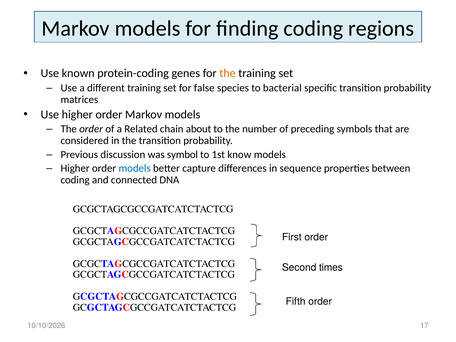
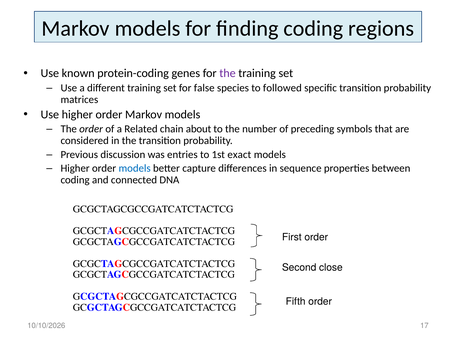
the at (228, 73) colour: orange -> purple
bacterial: bacterial -> followed
symbol: symbol -> entries
know: know -> exact
times: times -> close
